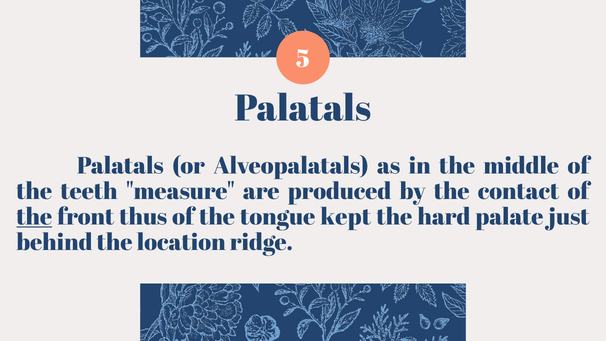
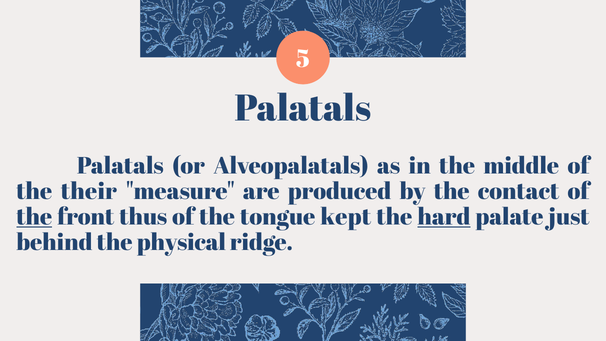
teeth: teeth -> their
hard underline: none -> present
location: location -> physical
